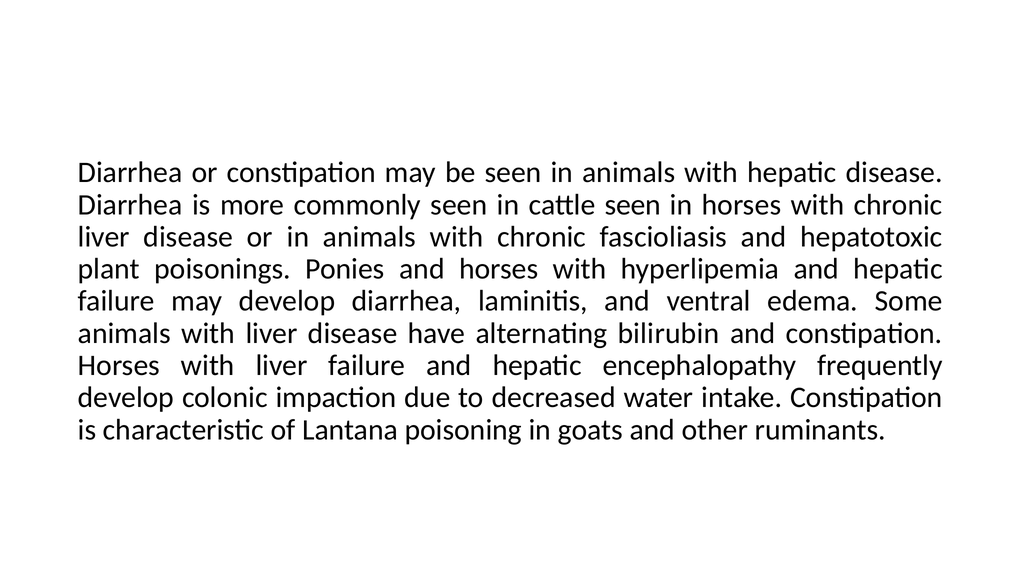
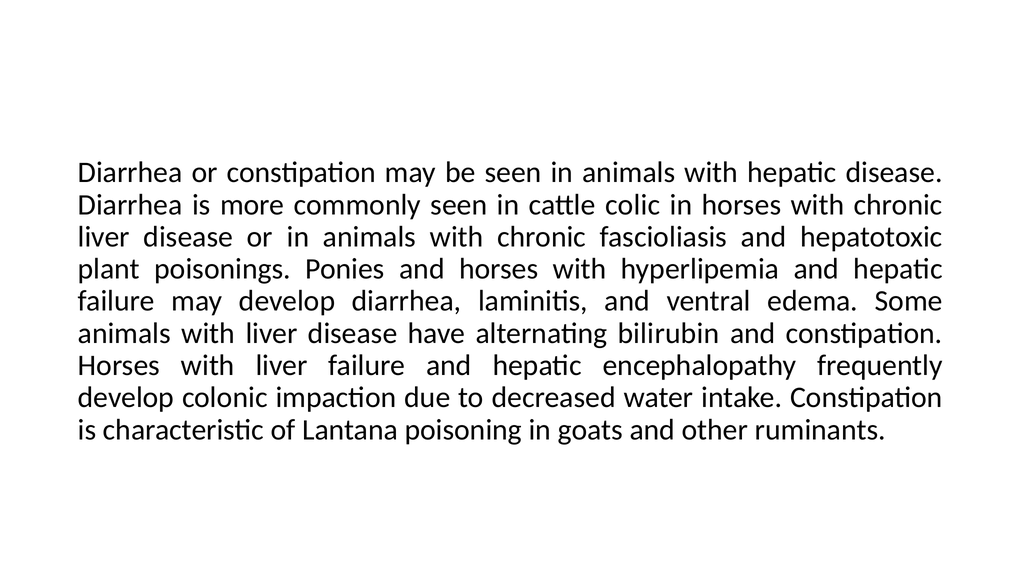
cattle seen: seen -> colic
